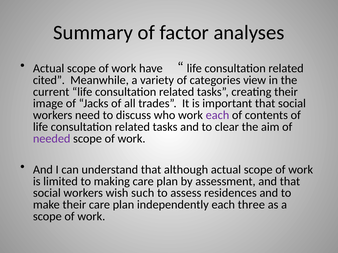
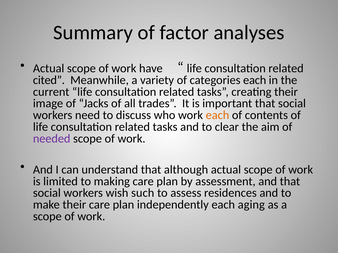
categories view: view -> each
each at (217, 115) colour: purple -> orange
three: three -> aging
